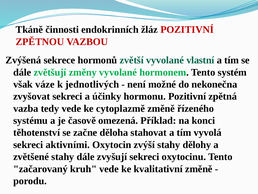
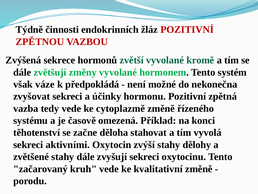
Tkáně: Tkáně -> Týdně
vlastní: vlastní -> kromě
jednotlivých: jednotlivých -> předpokládá
